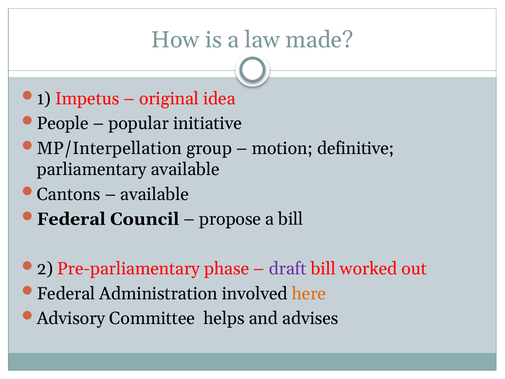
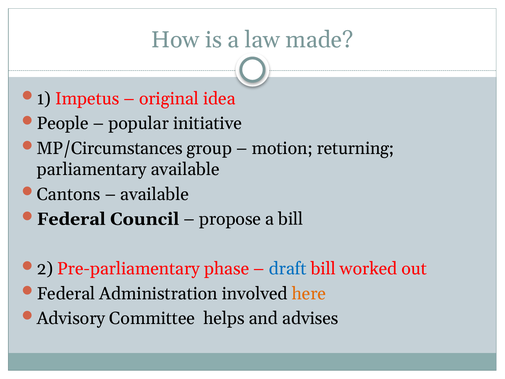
MP/Interpellation: MP/Interpellation -> MP/Circumstances
definitive: definitive -> returning
draft colour: purple -> blue
